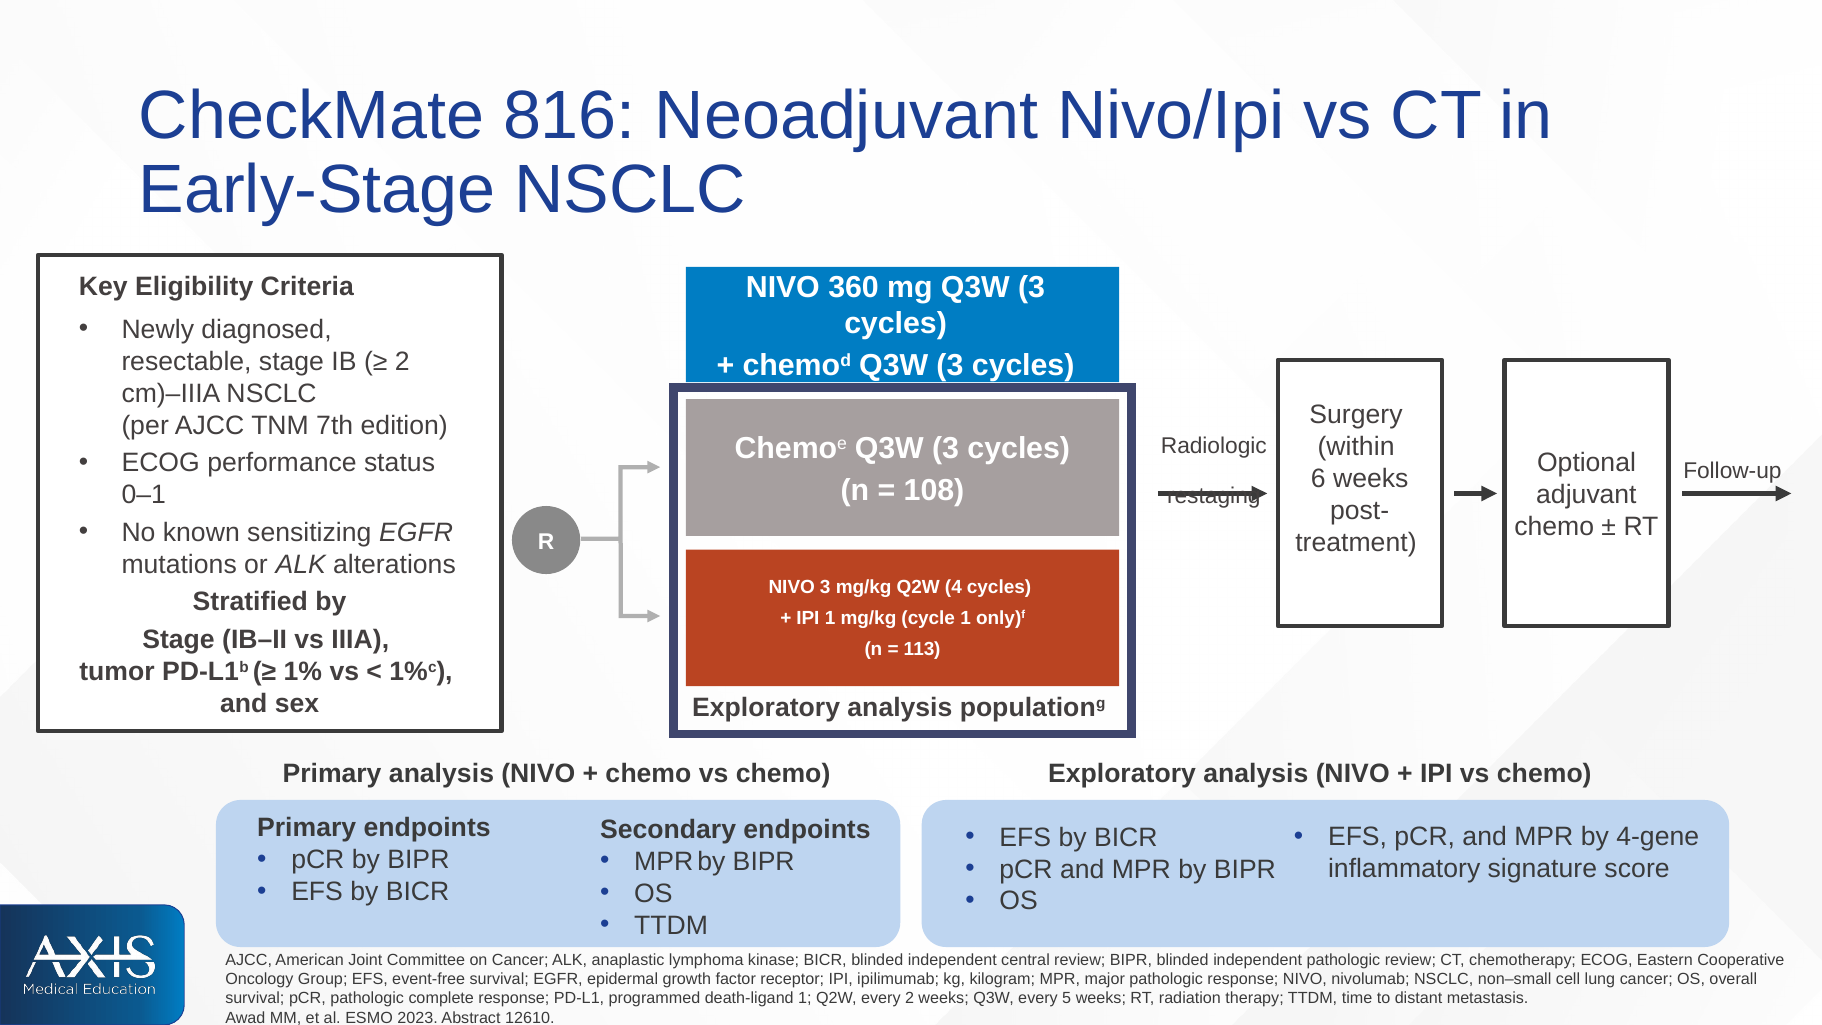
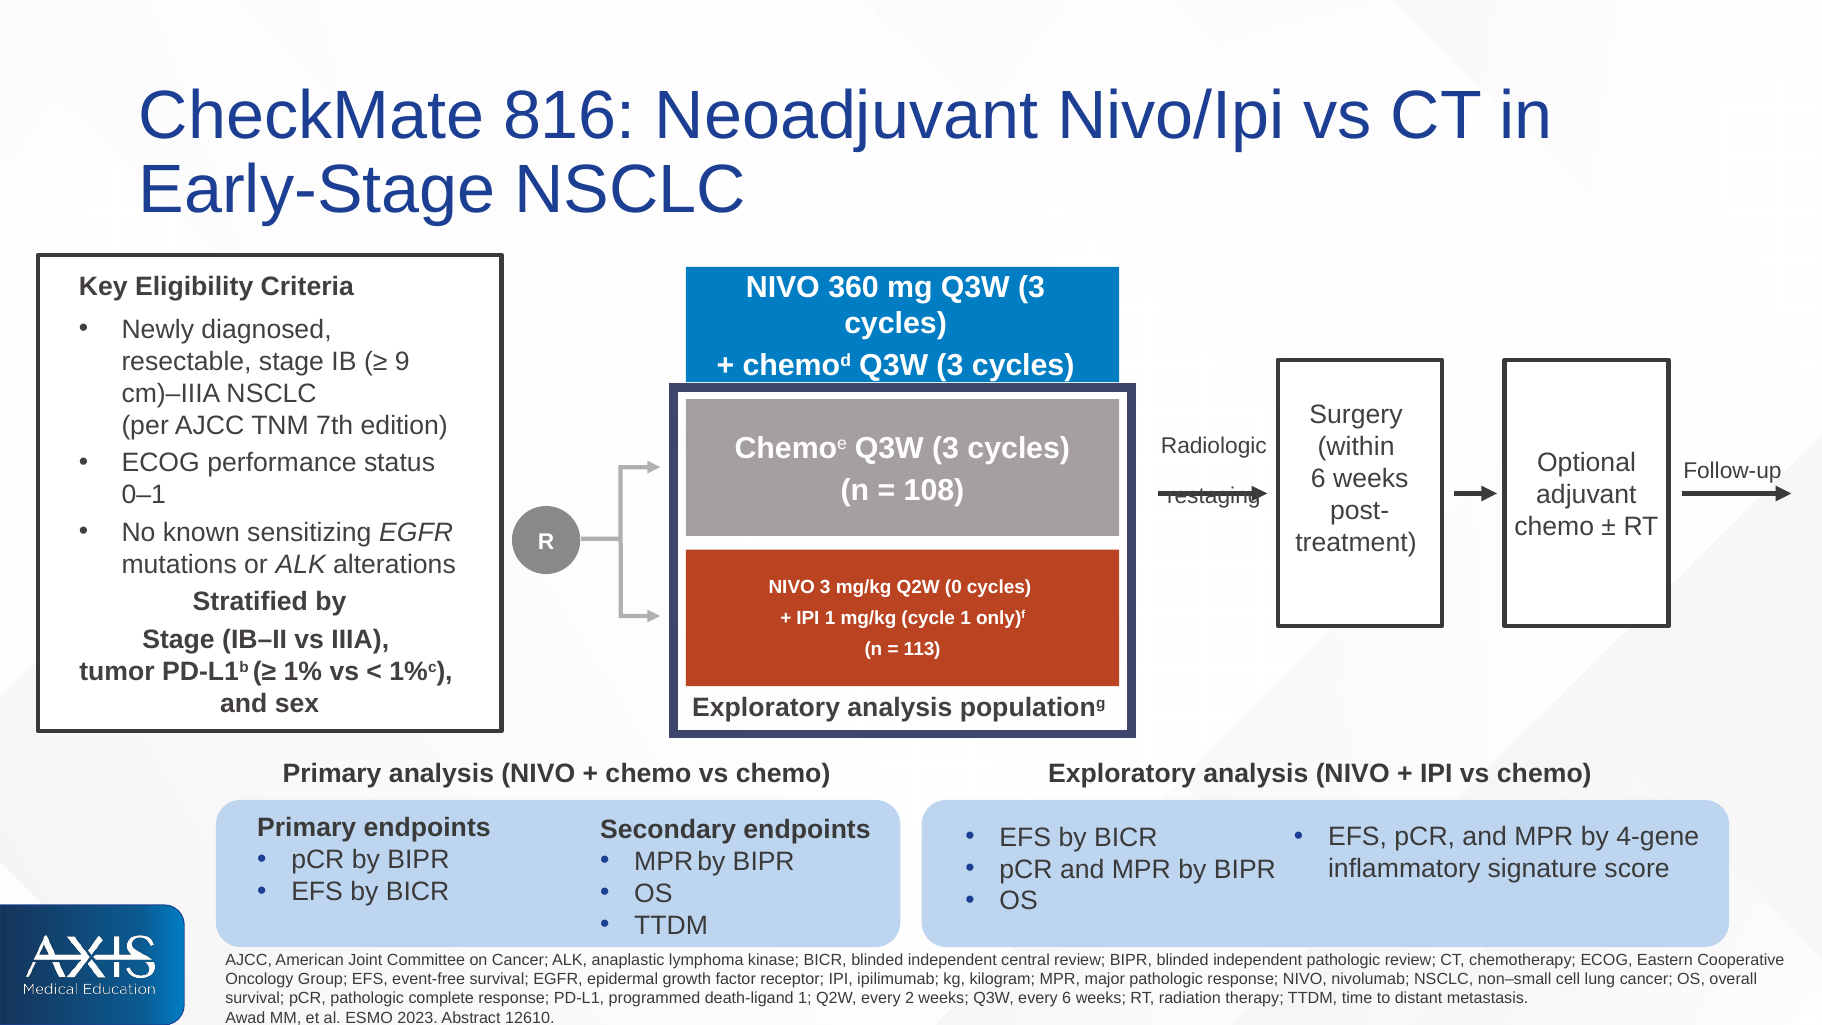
2 at (402, 361): 2 -> 9
4: 4 -> 0
every 5: 5 -> 6
